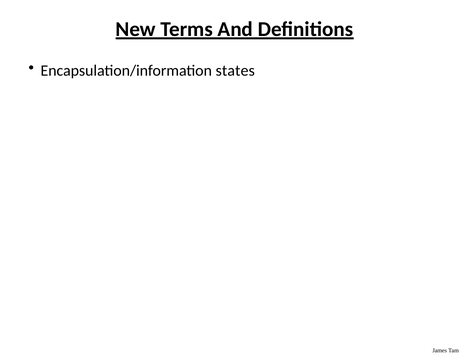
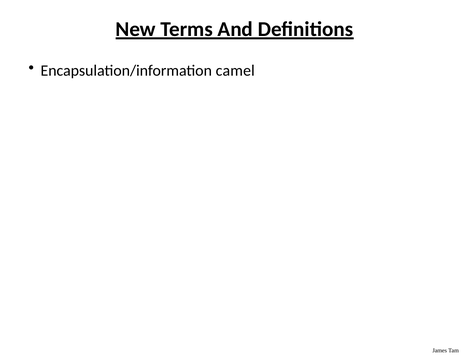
states: states -> camel
